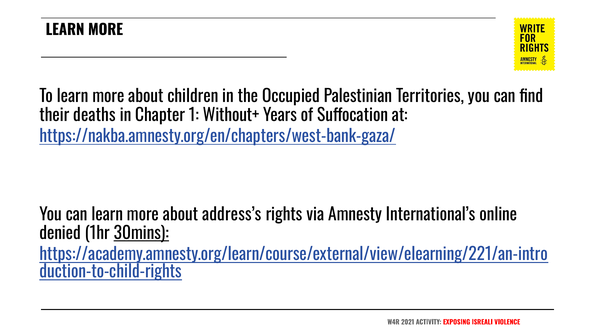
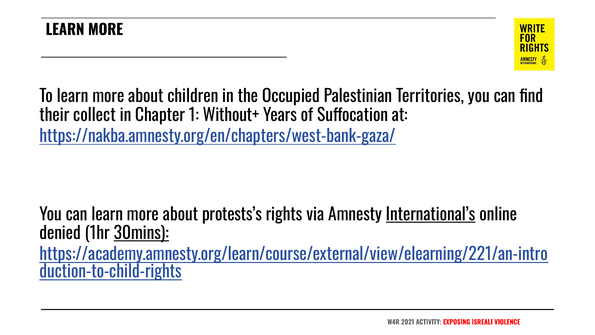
deaths: deaths -> collect
address’s: address’s -> protests’s
International’s underline: none -> present
